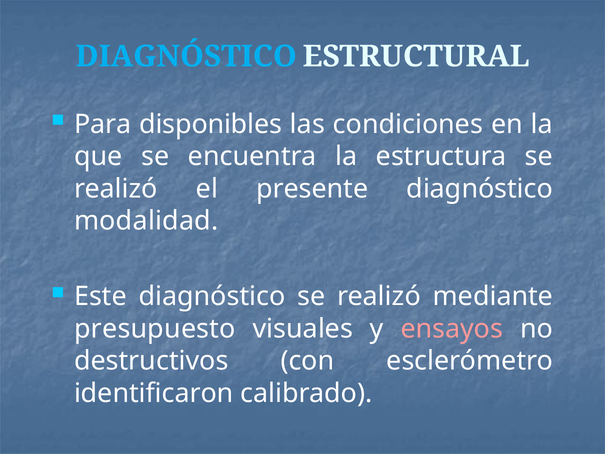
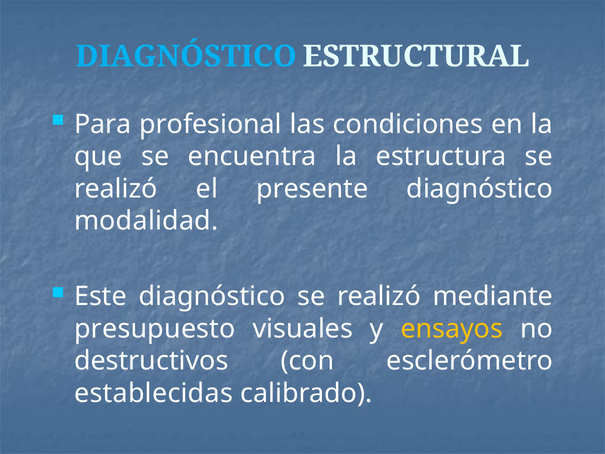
disponibles: disponibles -> profesional
ensayos colour: pink -> yellow
identificaron: identificaron -> establecidas
